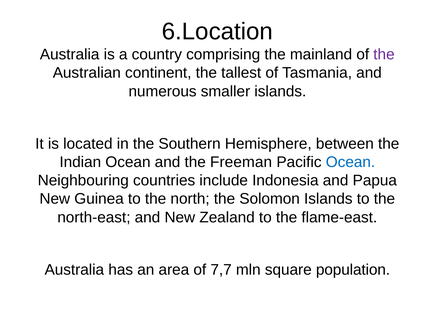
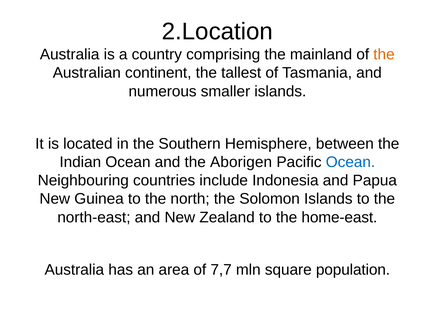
6.Location: 6.Location -> 2.Location
the at (384, 55) colour: purple -> orange
Freeman: Freeman -> Aborigen
flame-east: flame-east -> home-east
